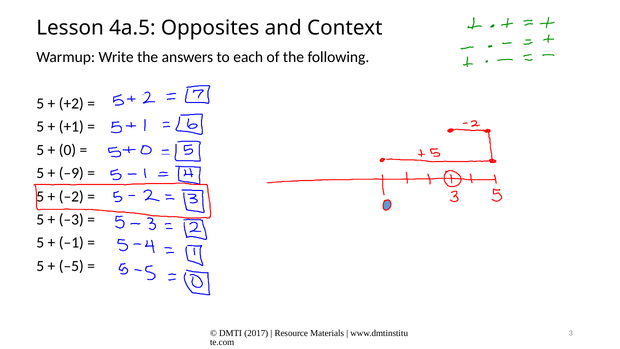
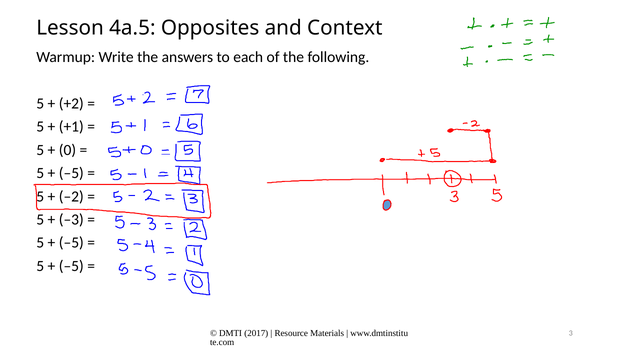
–9 at (71, 173): –9 -> –5
–1 at (71, 243): –1 -> –5
